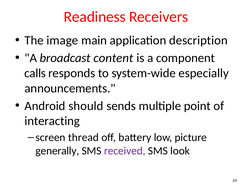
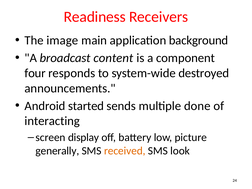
description: description -> background
calls: calls -> four
especially: especially -> destroyed
should: should -> started
point: point -> done
thread: thread -> display
received colour: purple -> orange
